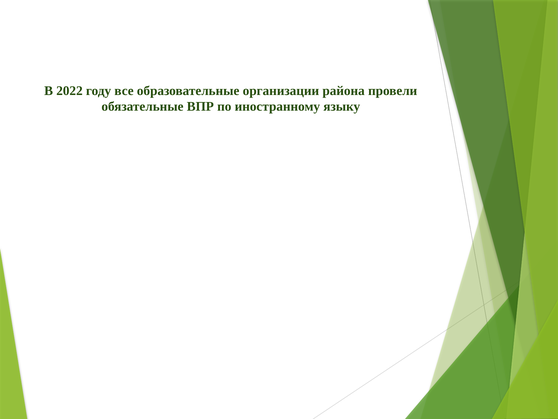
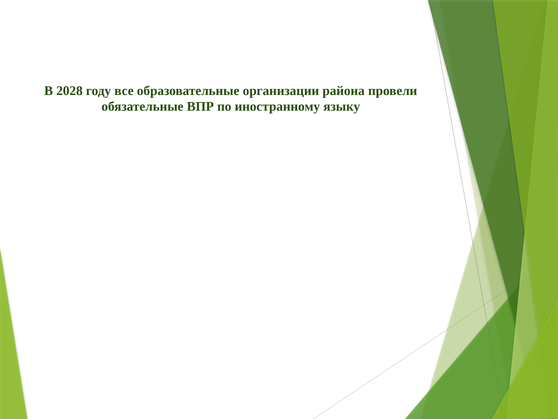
2022: 2022 -> 2028
